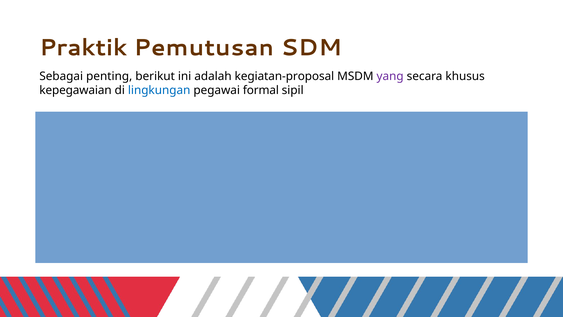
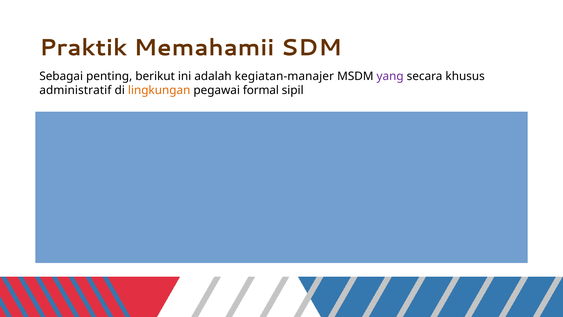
Pemutusan: Pemutusan -> Memahamii
kegiatan-proposal: kegiatan-proposal -> kegiatan-manajer
kepegawaian: kepegawaian -> administratif
lingkungan colour: blue -> orange
